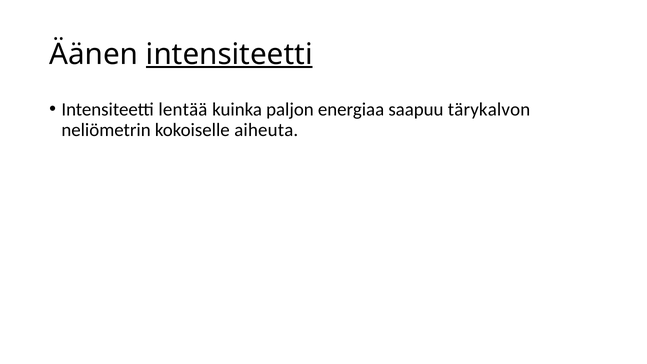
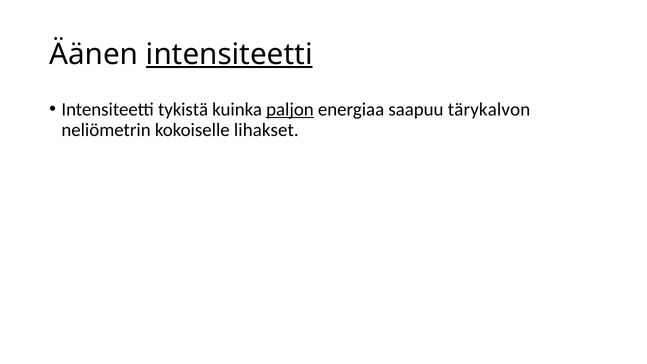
lentää: lentää -> tykistä
paljon underline: none -> present
aiheuta: aiheuta -> lihakset
